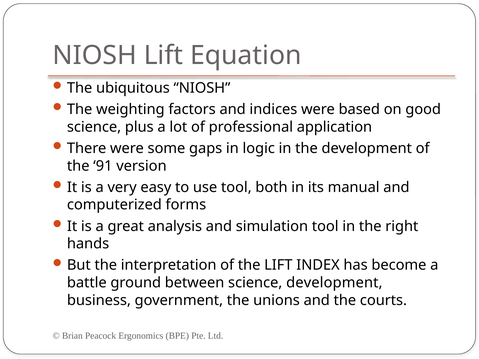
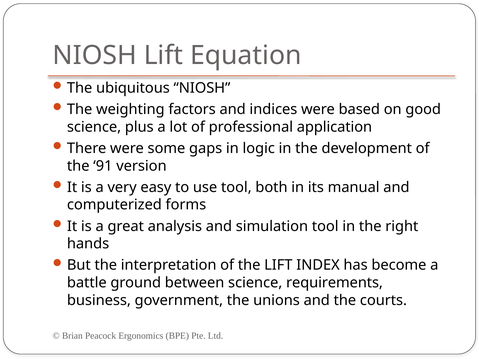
science development: development -> requirements
